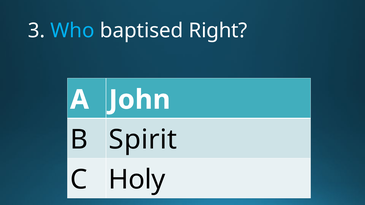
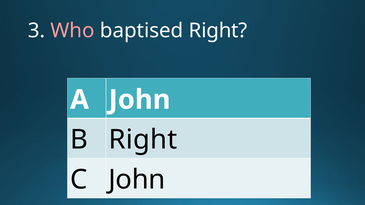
Who colour: light blue -> pink
B Spirit: Spirit -> Right
C Holy: Holy -> John
